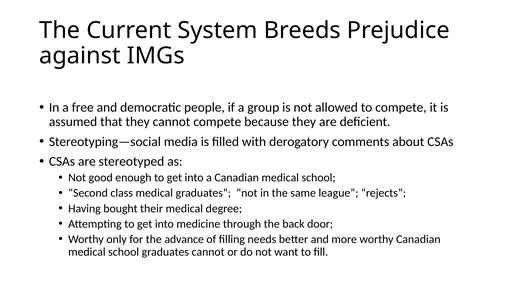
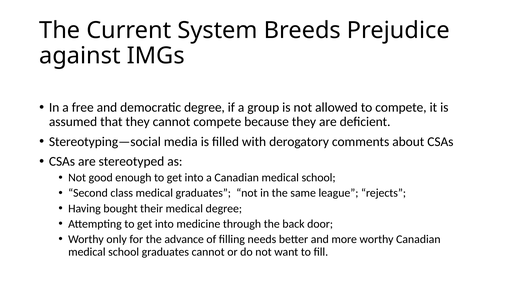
democratic people: people -> degree
